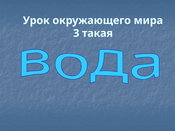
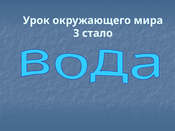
такая: такая -> стало
